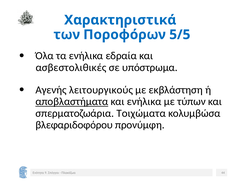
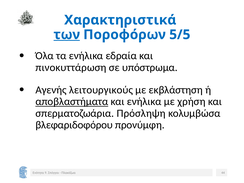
των underline: none -> present
ασβεστολιθικές: ασβεστολιθικές -> πινοκυττάρωση
τύπων: τύπων -> χρήση
Τοιχώματα: Τοιχώματα -> Πρόσληψη
